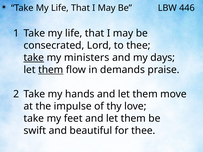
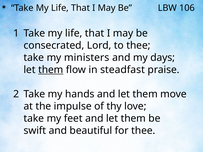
446: 446 -> 106
take at (34, 58) underline: present -> none
demands: demands -> steadfast
